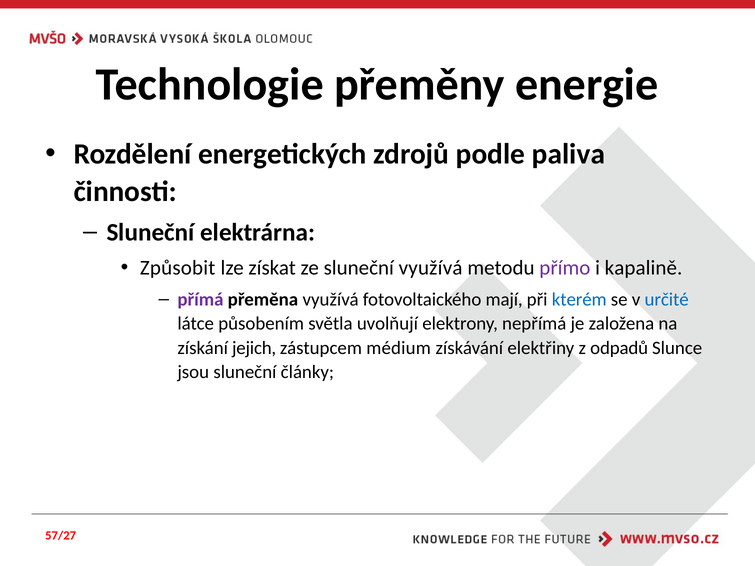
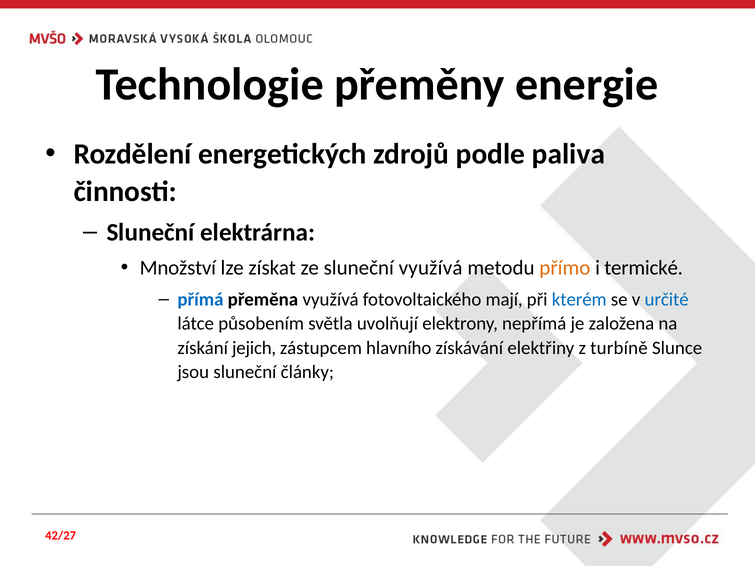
Způsobit: Způsobit -> Množství
přímo colour: purple -> orange
kapalině: kapalině -> termické
přímá colour: purple -> blue
médium: médium -> hlavního
odpadů: odpadů -> turbíně
57/27: 57/27 -> 42/27
